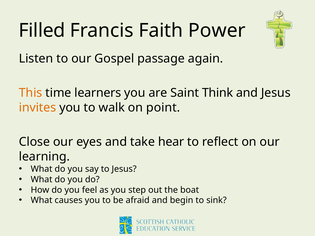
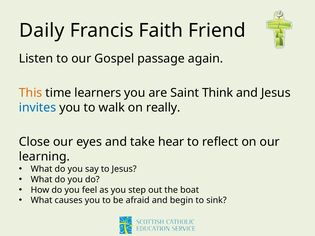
Filled: Filled -> Daily
Power: Power -> Friend
invites colour: orange -> blue
point: point -> really
